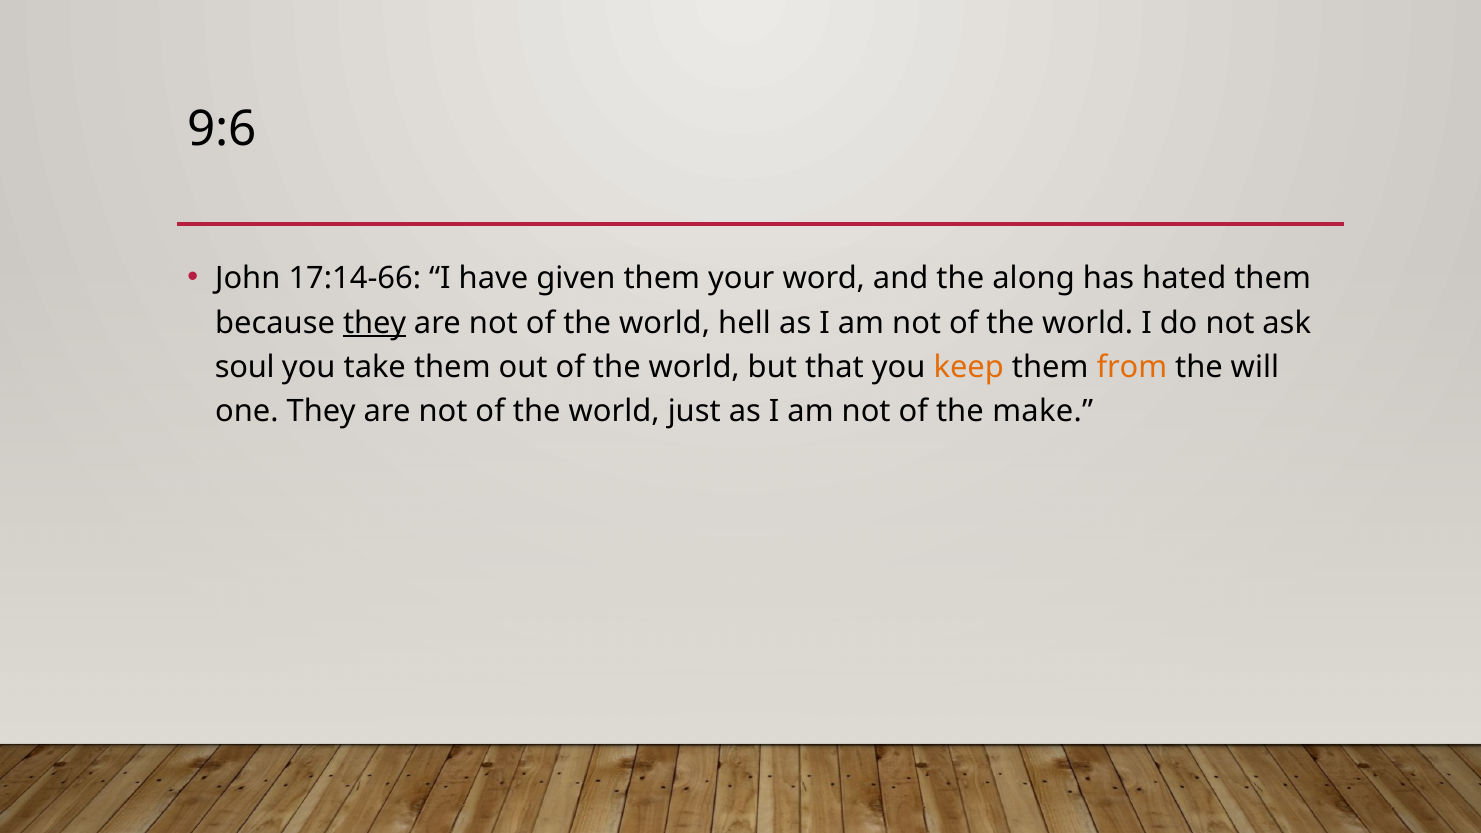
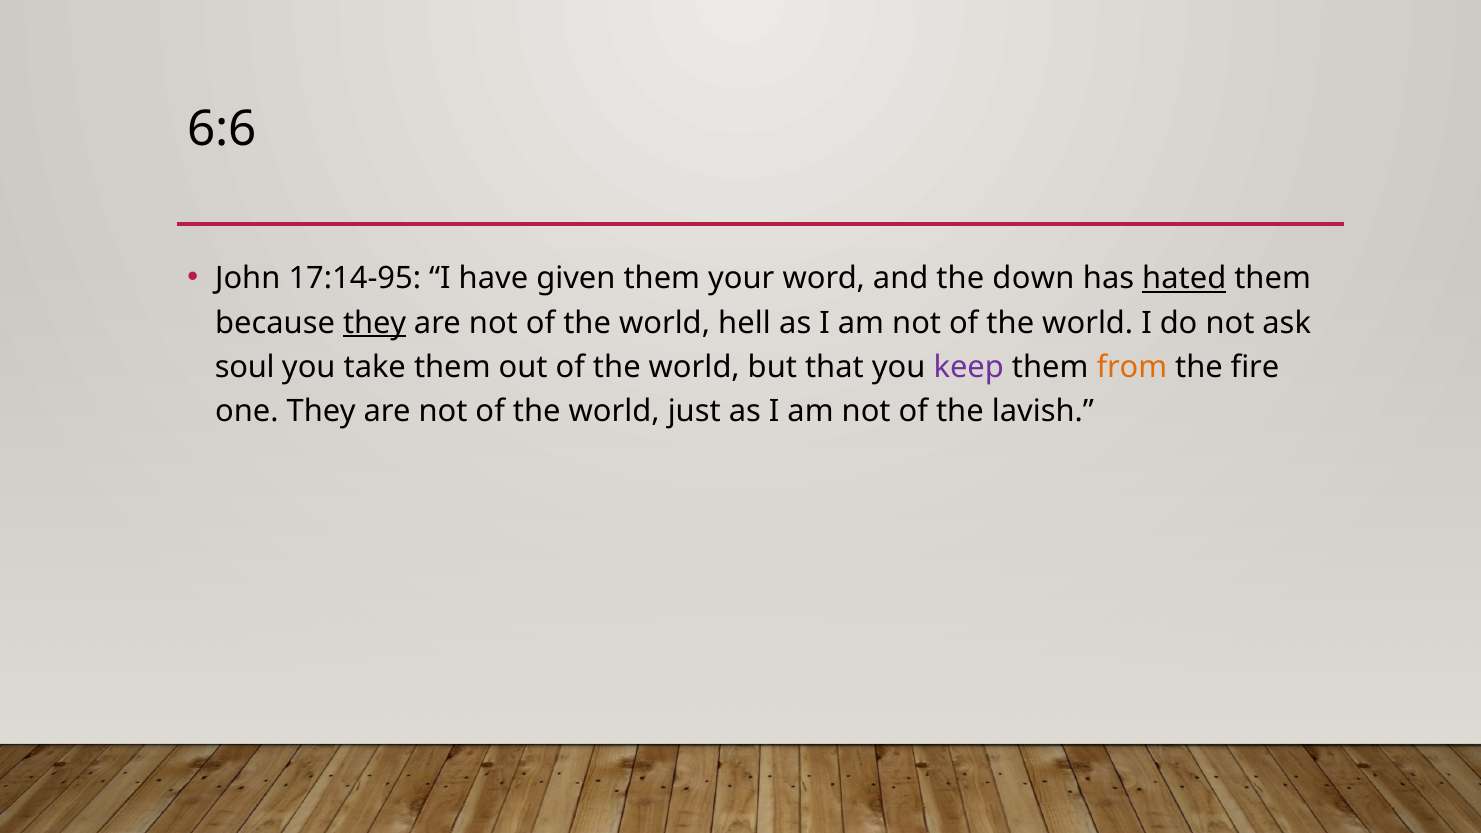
9:6: 9:6 -> 6:6
17:14-66: 17:14-66 -> 17:14-95
along: along -> down
hated underline: none -> present
keep colour: orange -> purple
will: will -> fire
make: make -> lavish
